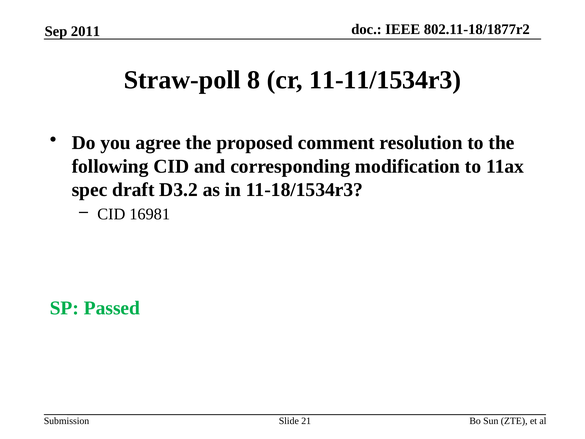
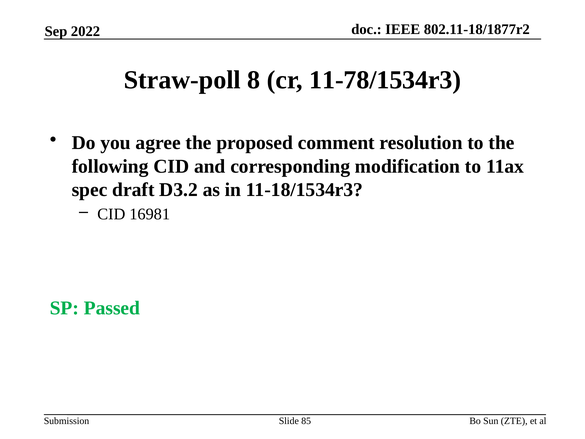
2011: 2011 -> 2022
11-11/1534r3: 11-11/1534r3 -> 11-78/1534r3
21: 21 -> 85
